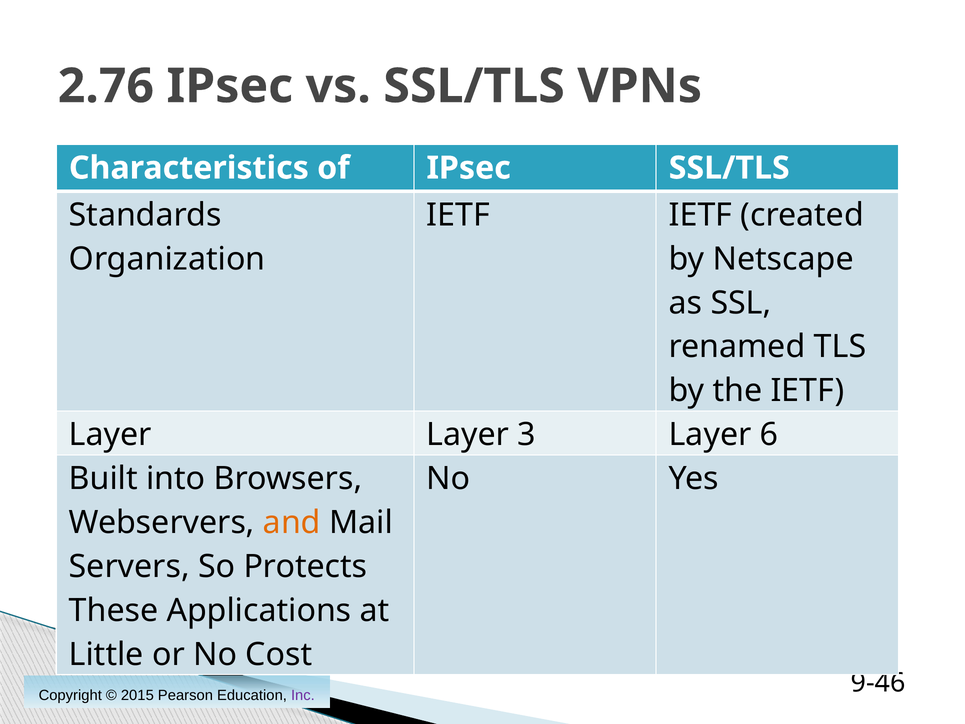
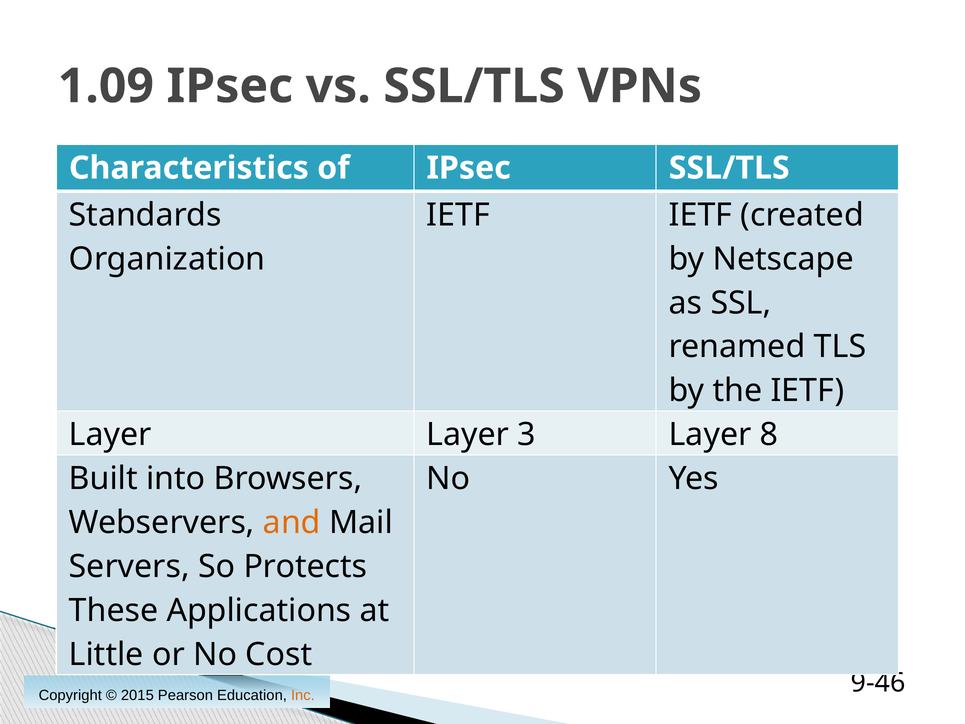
2.76: 2.76 -> 1.09
6: 6 -> 8
Inc colour: purple -> orange
